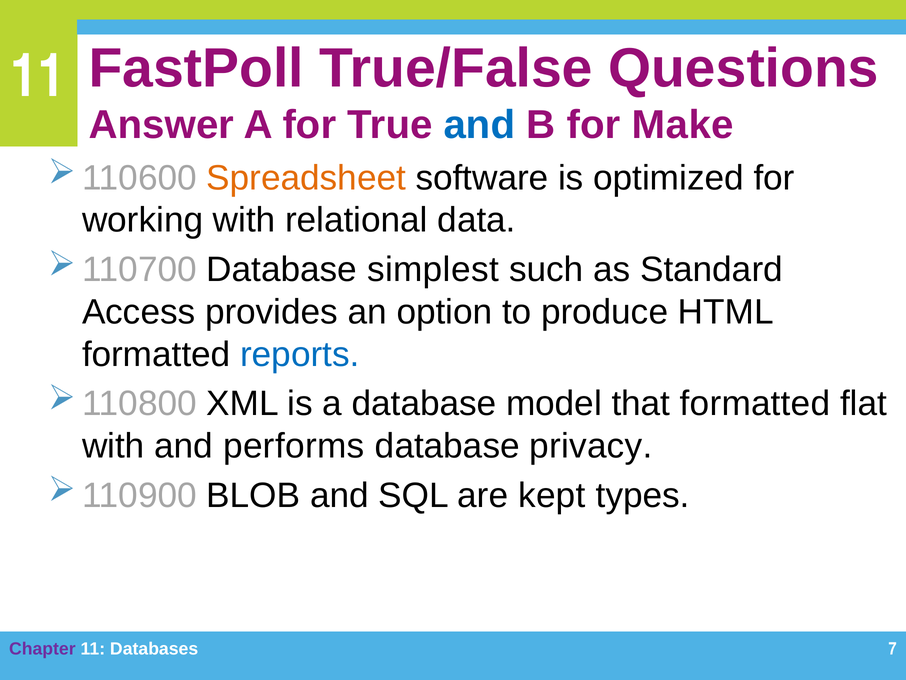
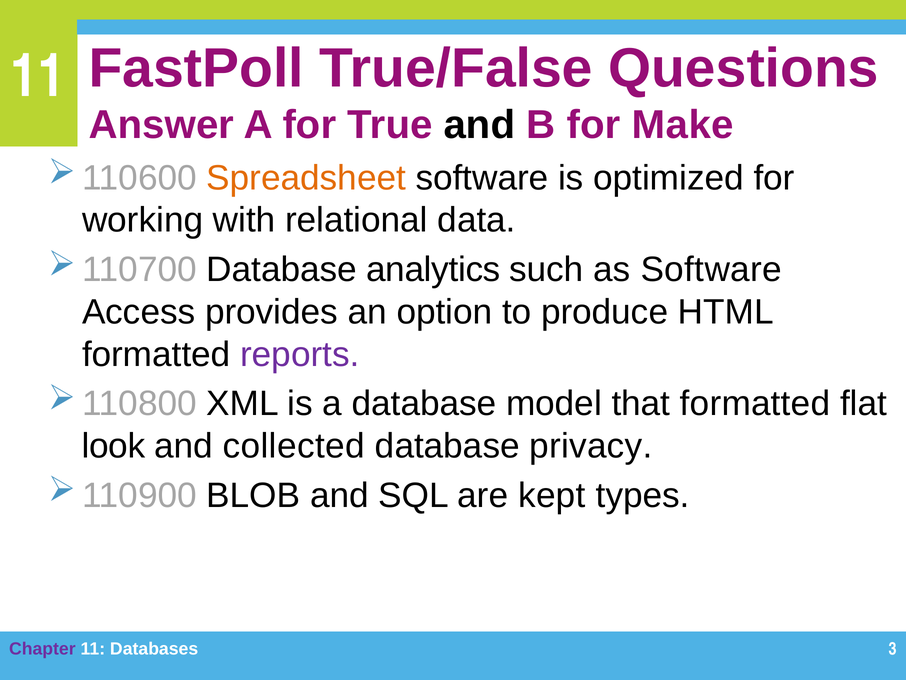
and at (479, 125) colour: blue -> black
simplest: simplest -> analytics
as Standard: Standard -> Software
reports colour: blue -> purple
with at (113, 446): with -> look
performs: performs -> collected
7: 7 -> 3
